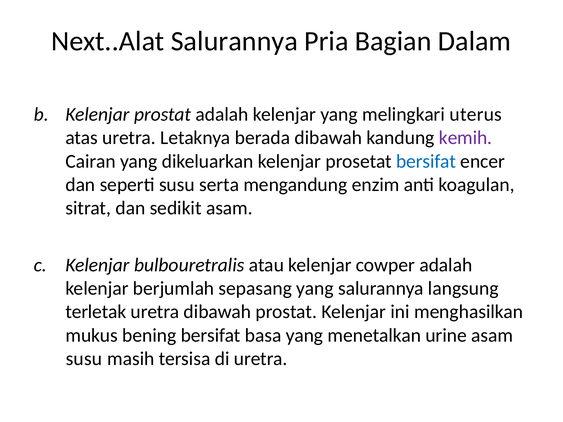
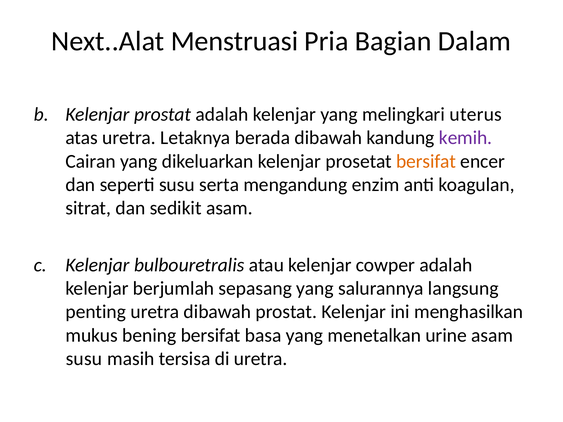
Next..Alat Salurannya: Salurannya -> Menstruasi
bersifat at (426, 161) colour: blue -> orange
terletak: terletak -> penting
